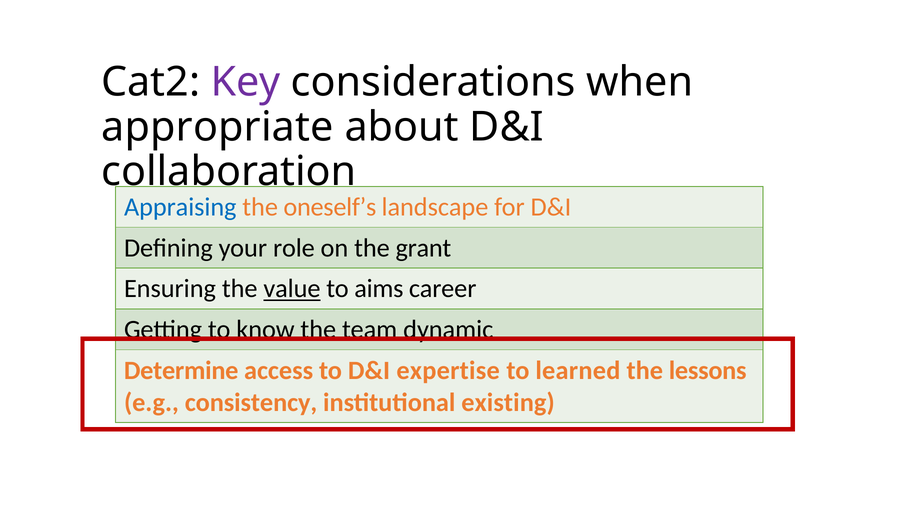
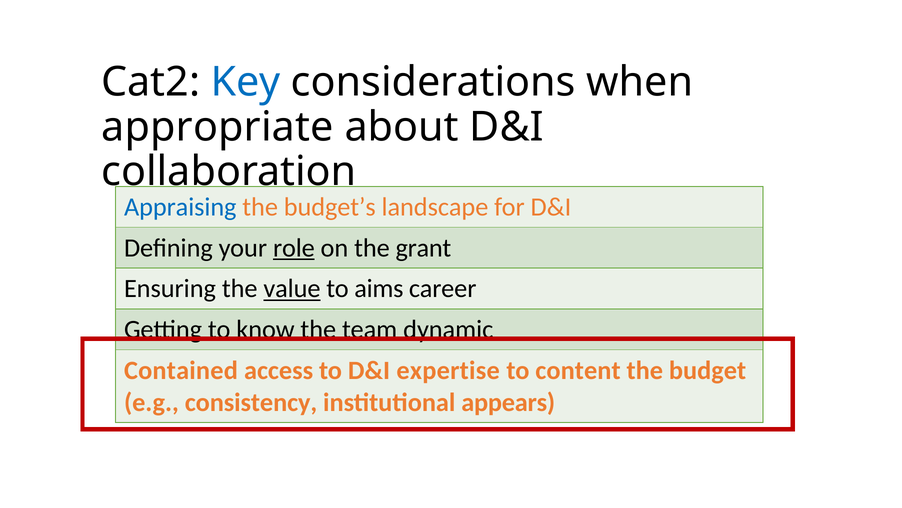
Key colour: purple -> blue
oneself’s: oneself’s -> budget’s
role underline: none -> present
Determine: Determine -> Contained
learned: learned -> content
lessons: lessons -> budget
existing: existing -> appears
